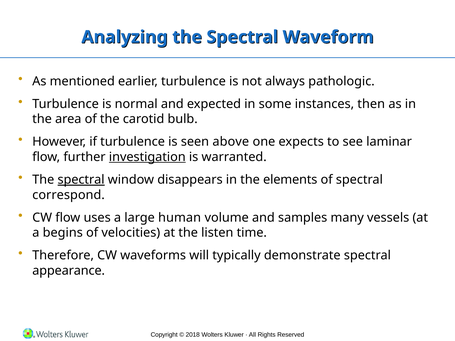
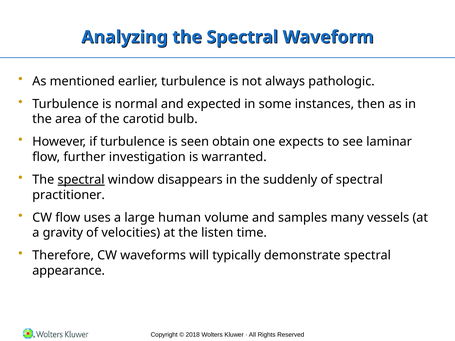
above: above -> obtain
investigation underline: present -> none
elements: elements -> suddenly
correspond: correspond -> practitioner
begins: begins -> gravity
